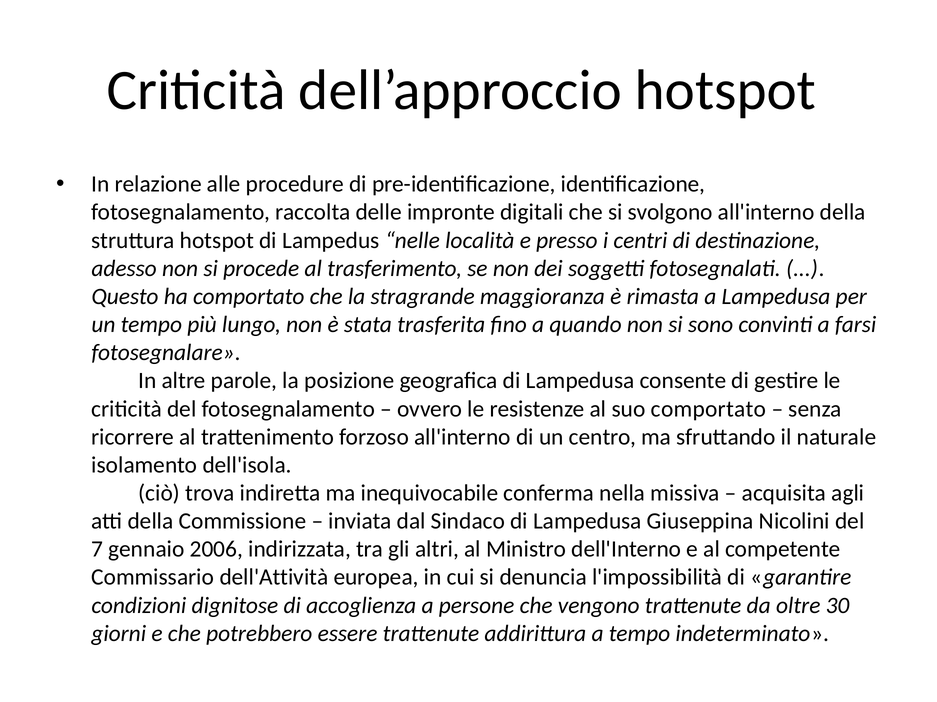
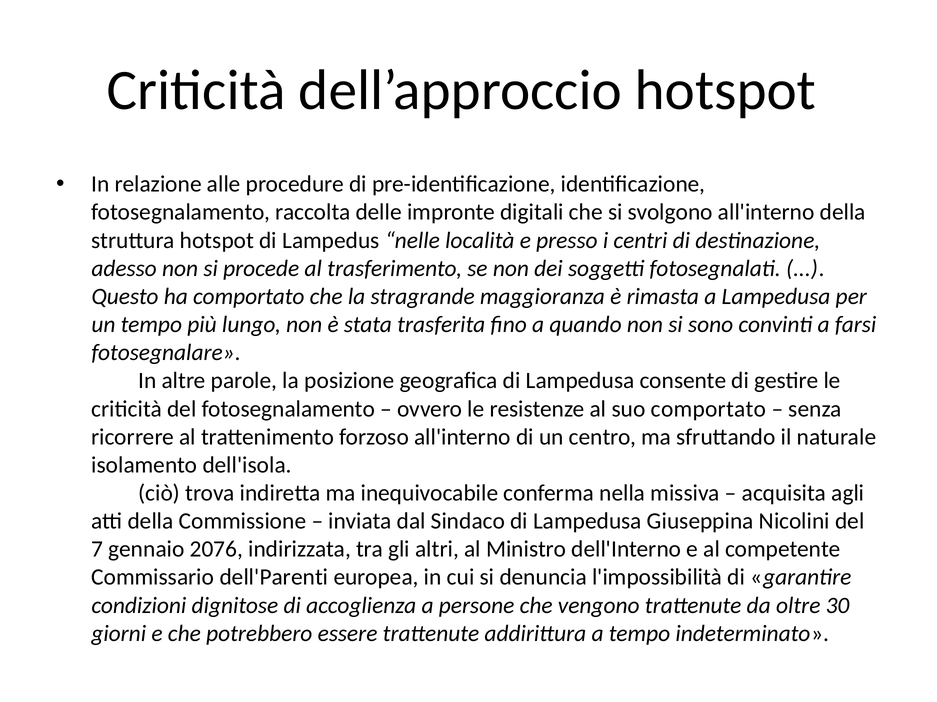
2006: 2006 -> 2076
dell'Attività: dell'Attività -> dell'Parenti
